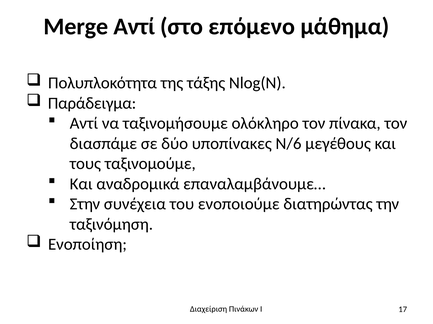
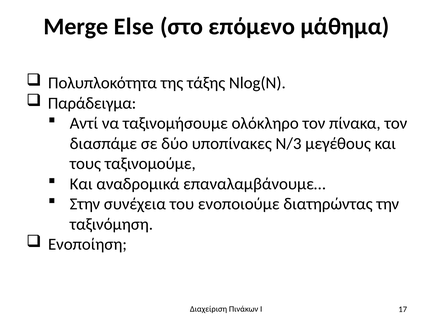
Merge Αντί: Αντί -> Else
Ν/6: Ν/6 -> Ν/3
